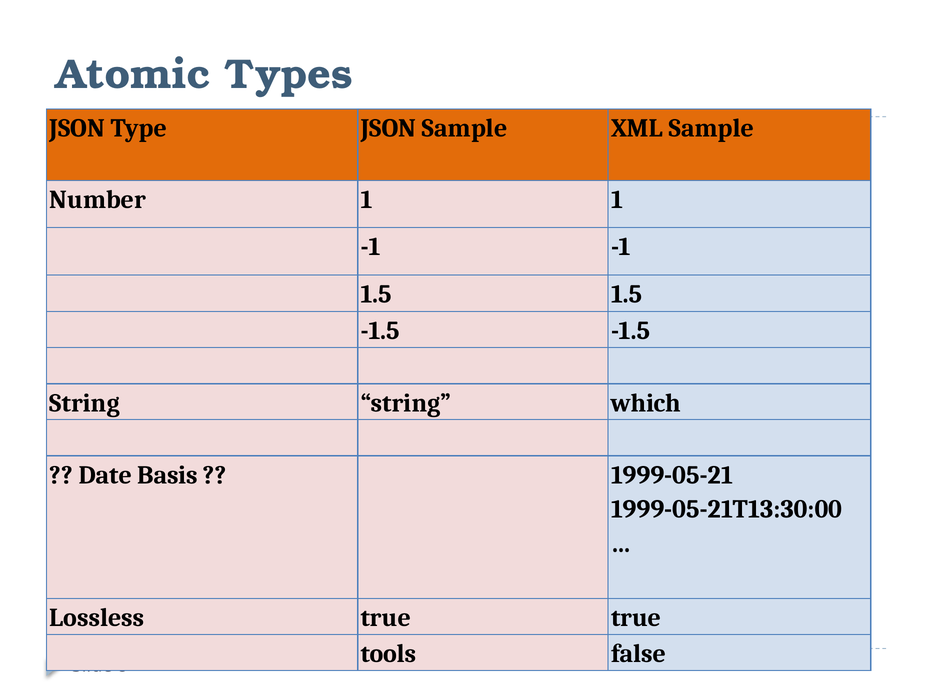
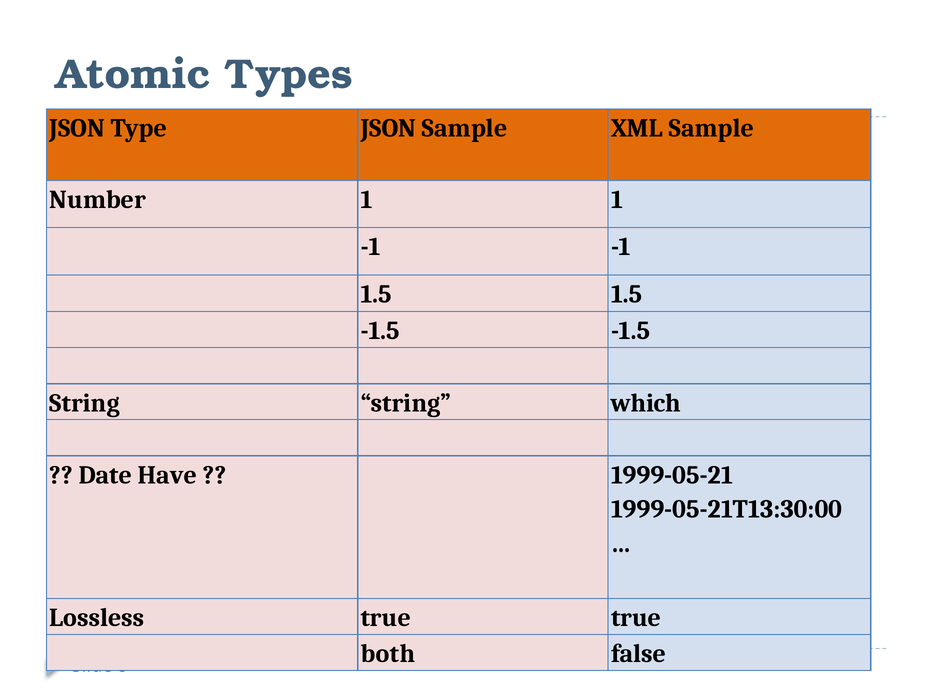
Basis: Basis -> Have
tools: tools -> both
